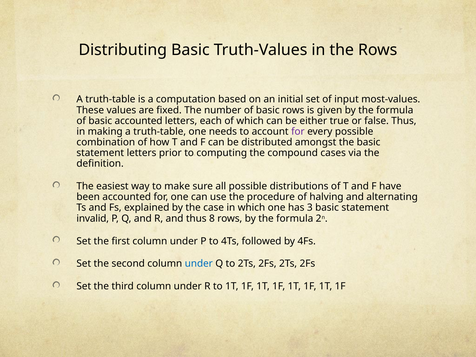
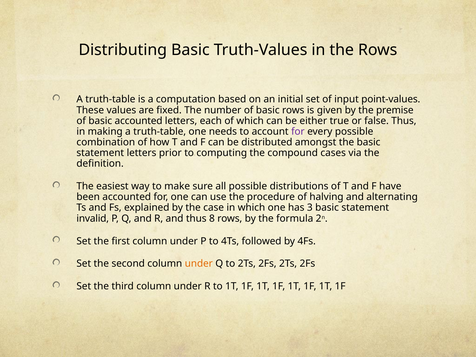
most-values: most-values -> point-values
given by the formula: formula -> premise
under at (199, 264) colour: blue -> orange
